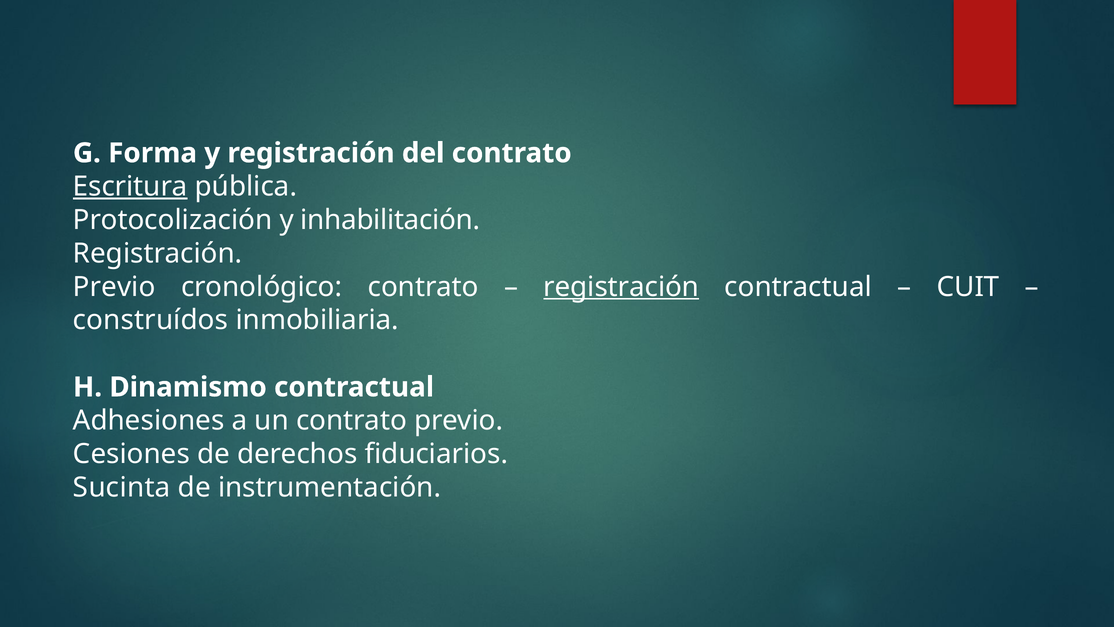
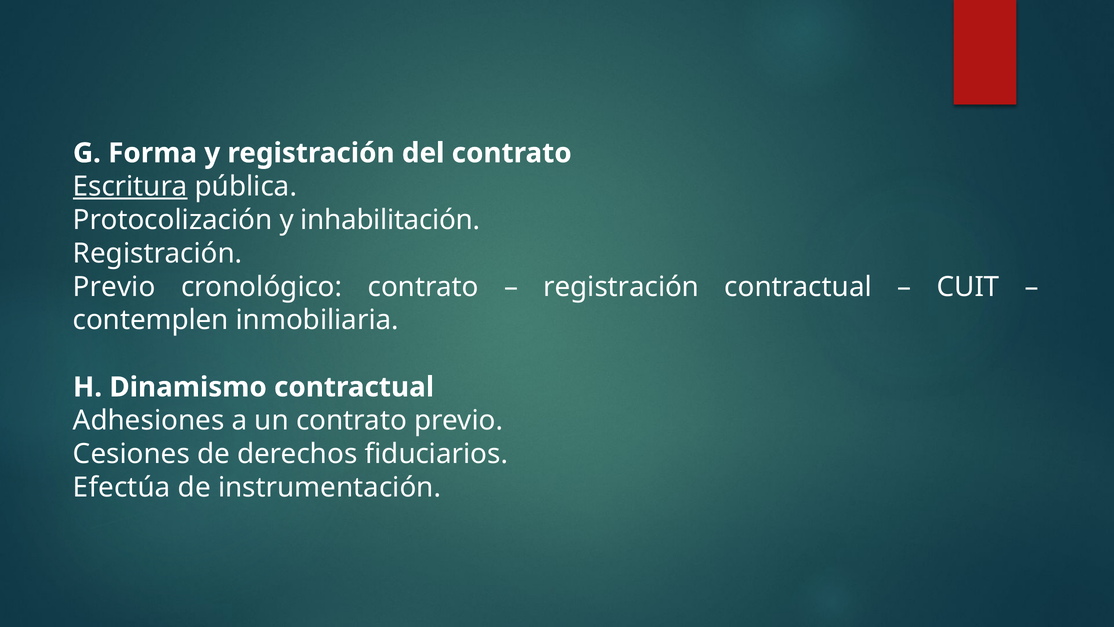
registración at (621, 287) underline: present -> none
construídos: construídos -> contemplen
Sucinta: Sucinta -> Efectúa
